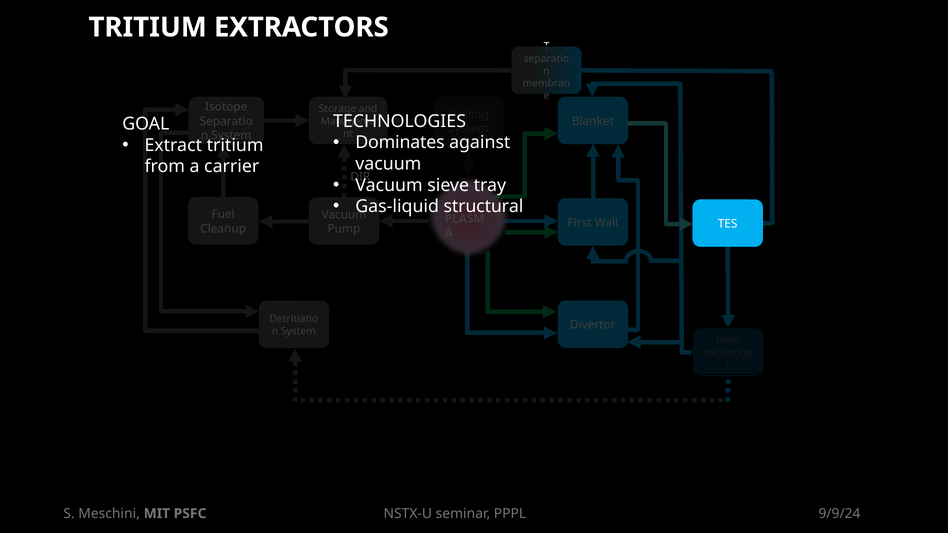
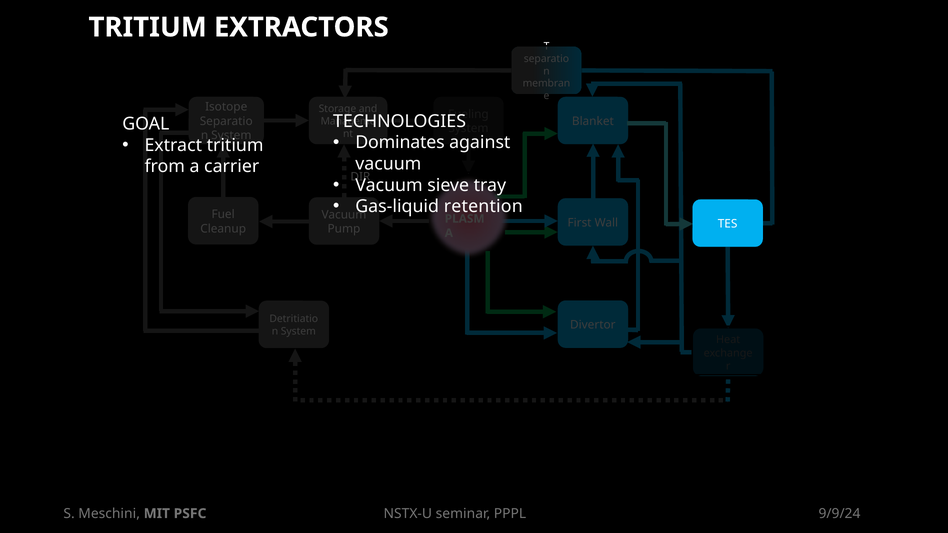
structural: structural -> retention
